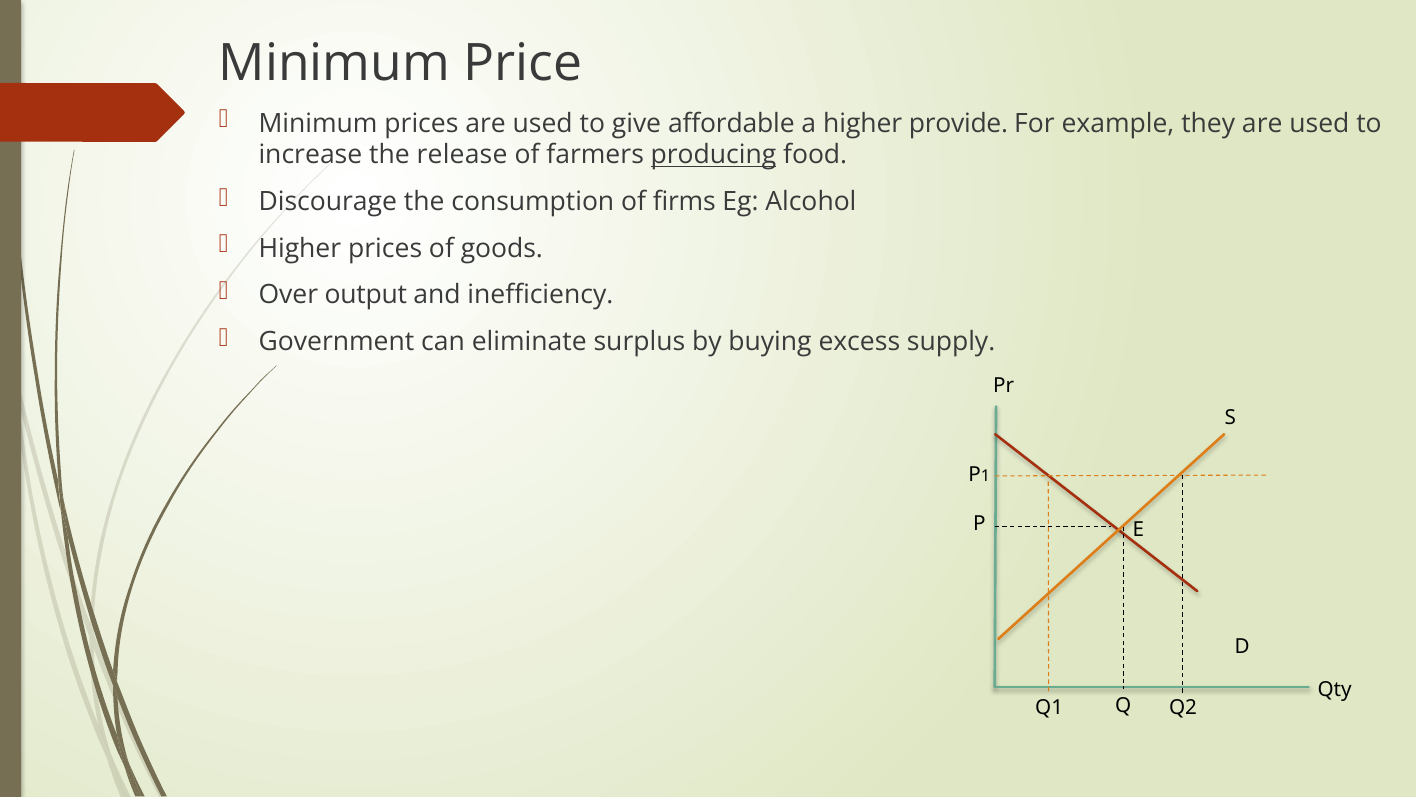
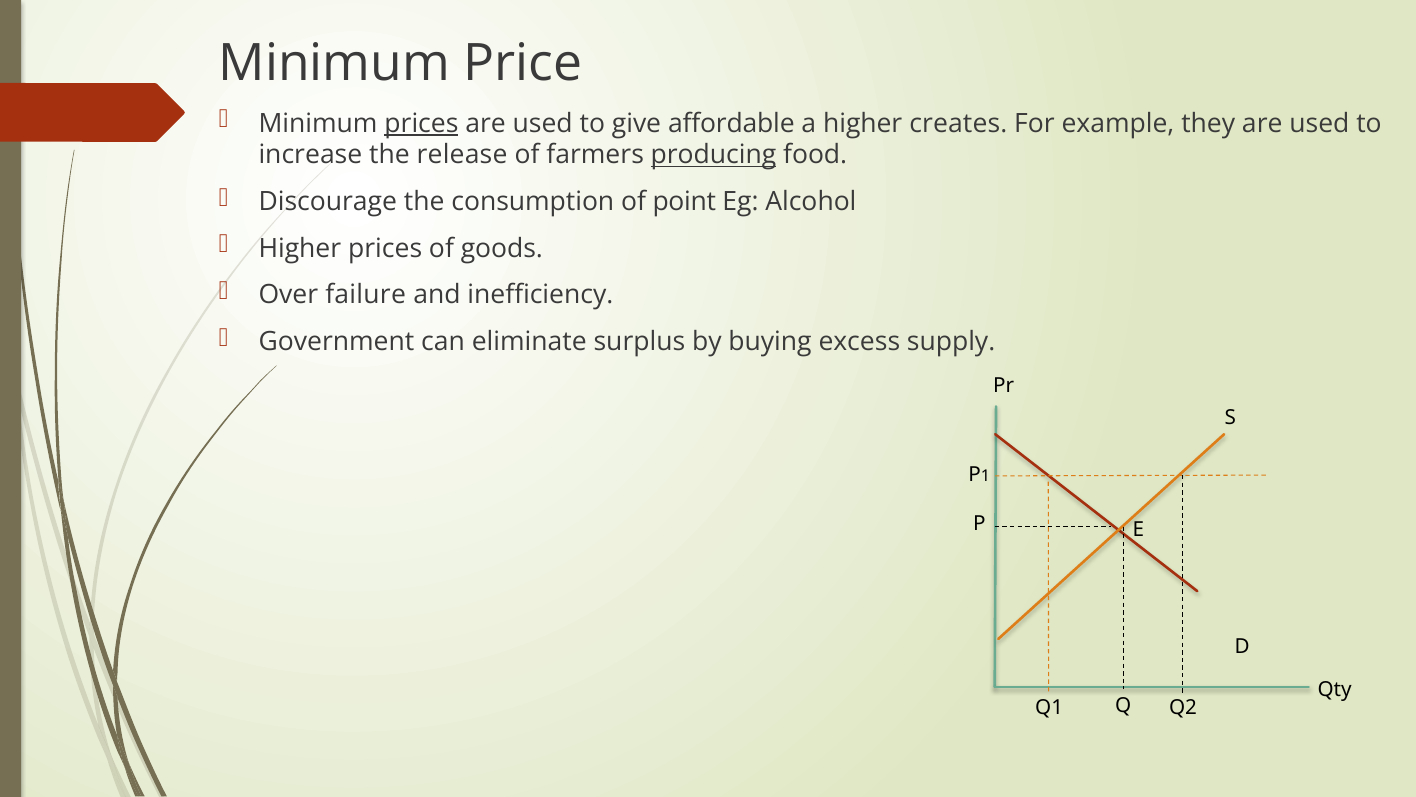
prices at (421, 123) underline: none -> present
provide: provide -> creates
firms: firms -> point
output: output -> failure
